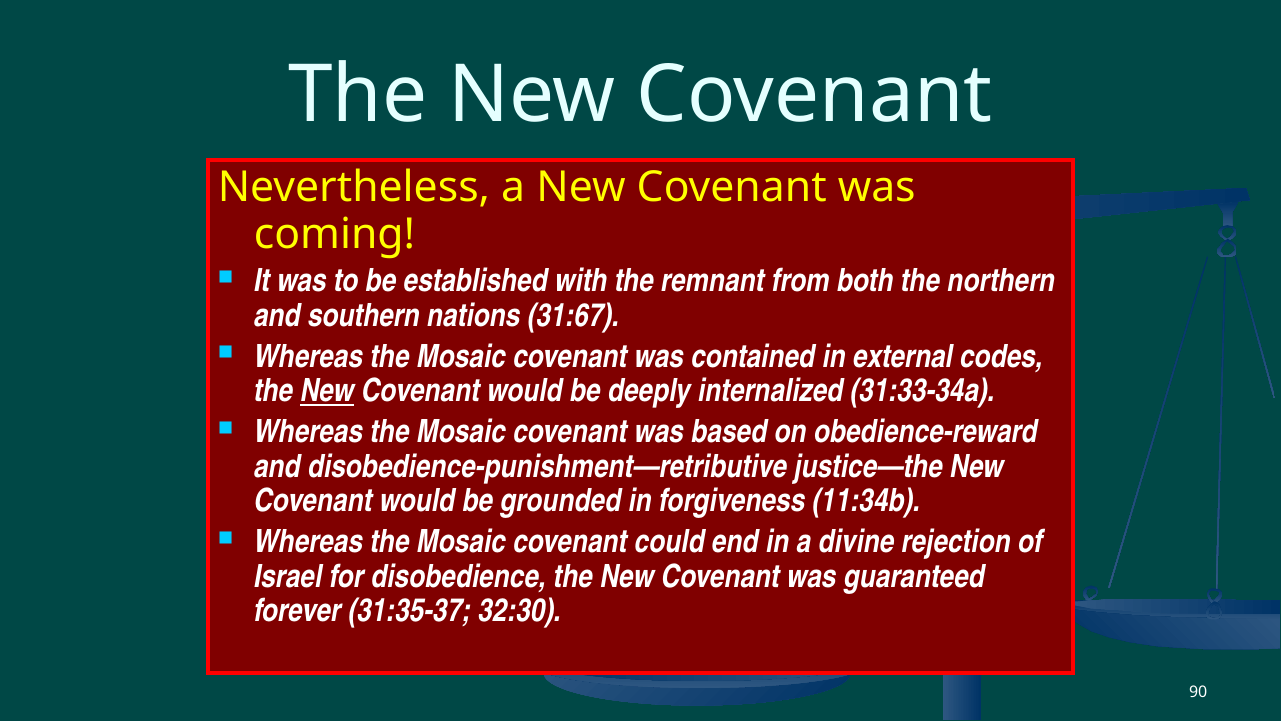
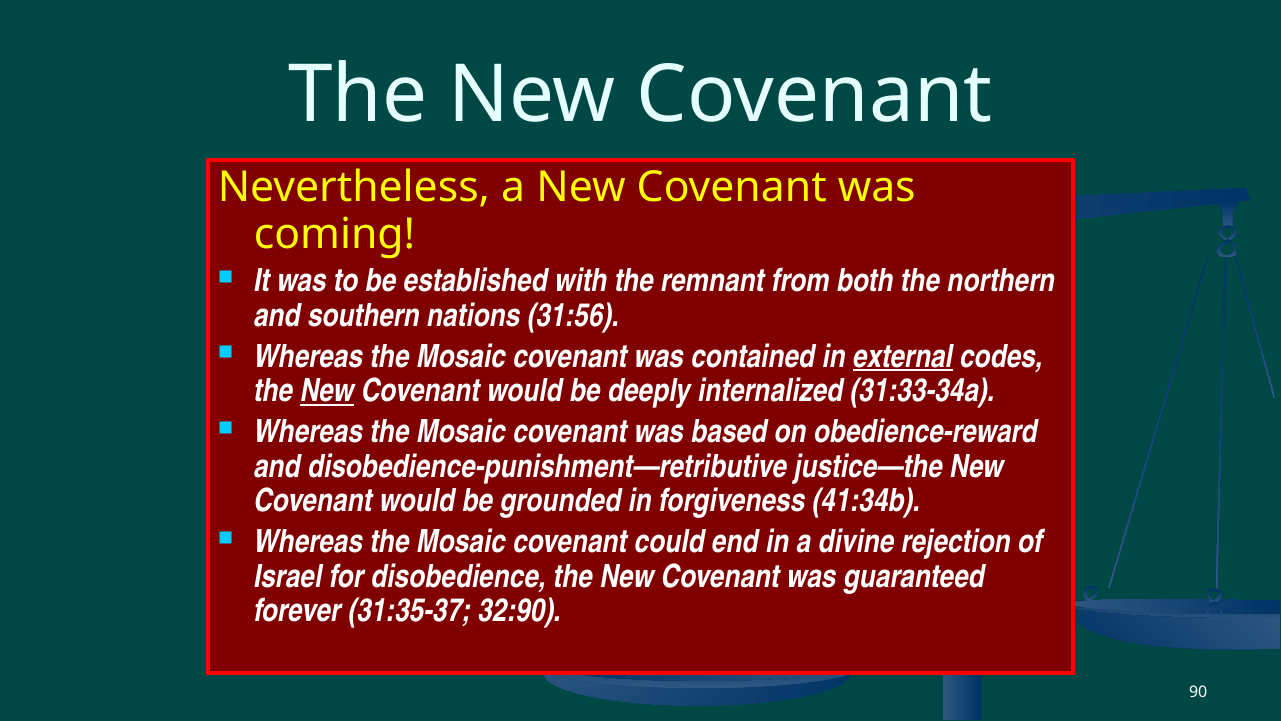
31:67: 31:67 -> 31:56
external underline: none -> present
11:34b: 11:34b -> 41:34b
32:30: 32:30 -> 32:90
